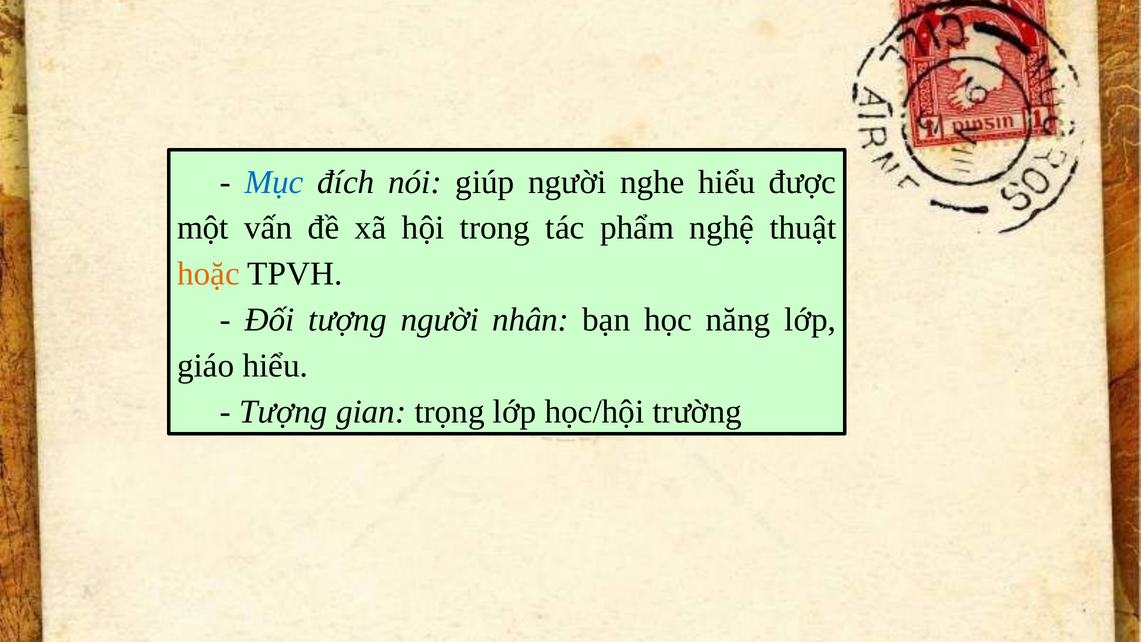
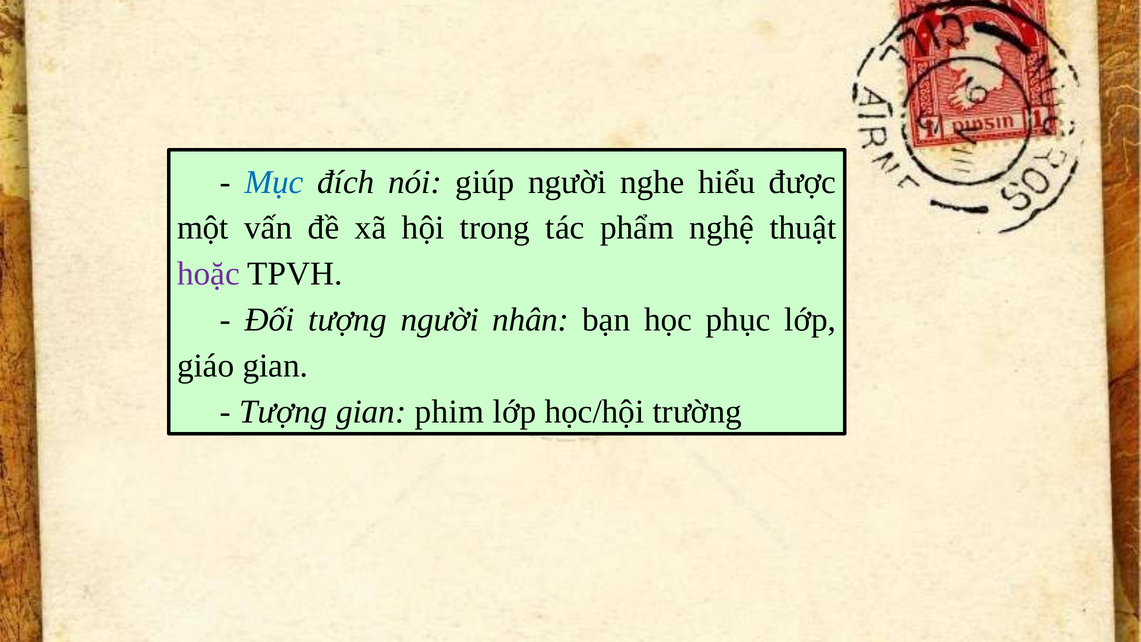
hoặc colour: orange -> purple
năng: năng -> phục
hiểu at (275, 366): hiểu -> gian
trọng: trọng -> phim
